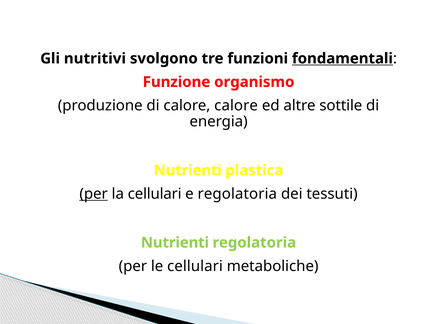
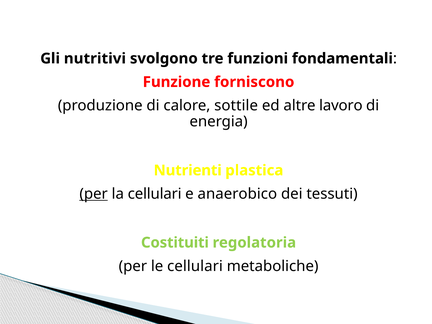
fondamentali underline: present -> none
organismo: organismo -> forniscono
calore calore: calore -> sottile
sottile: sottile -> lavoro
e regolatoria: regolatoria -> anaerobico
Nutrienti at (175, 243): Nutrienti -> Costituiti
